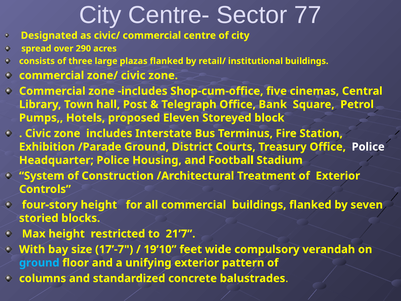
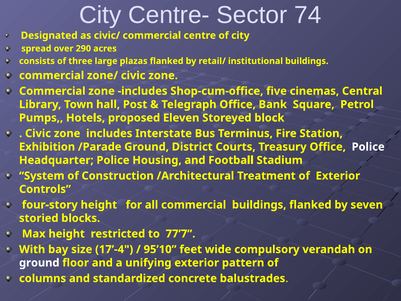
77: 77 -> 74
21’7: 21’7 -> 77’7
17’-7: 17’-7 -> 17’-4
19’10: 19’10 -> 95’10
ground at (39, 263) colour: light blue -> white
